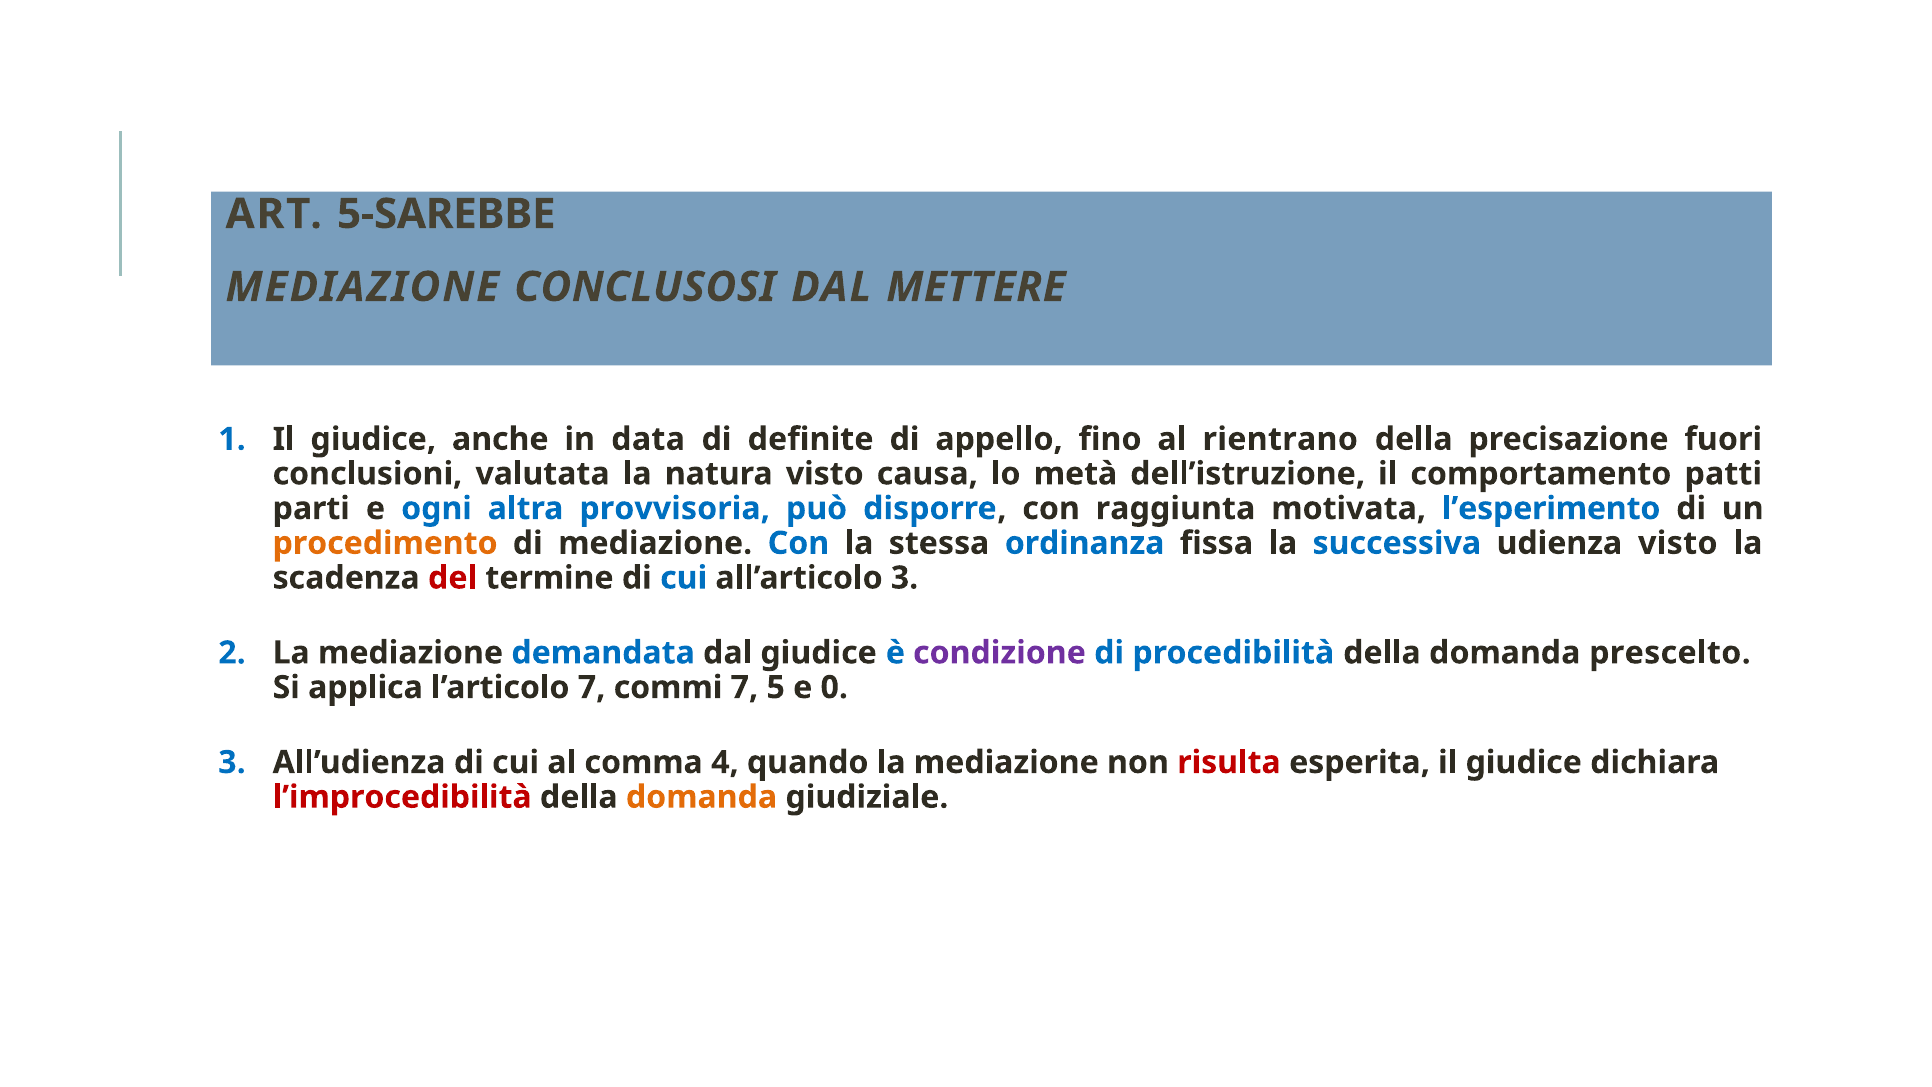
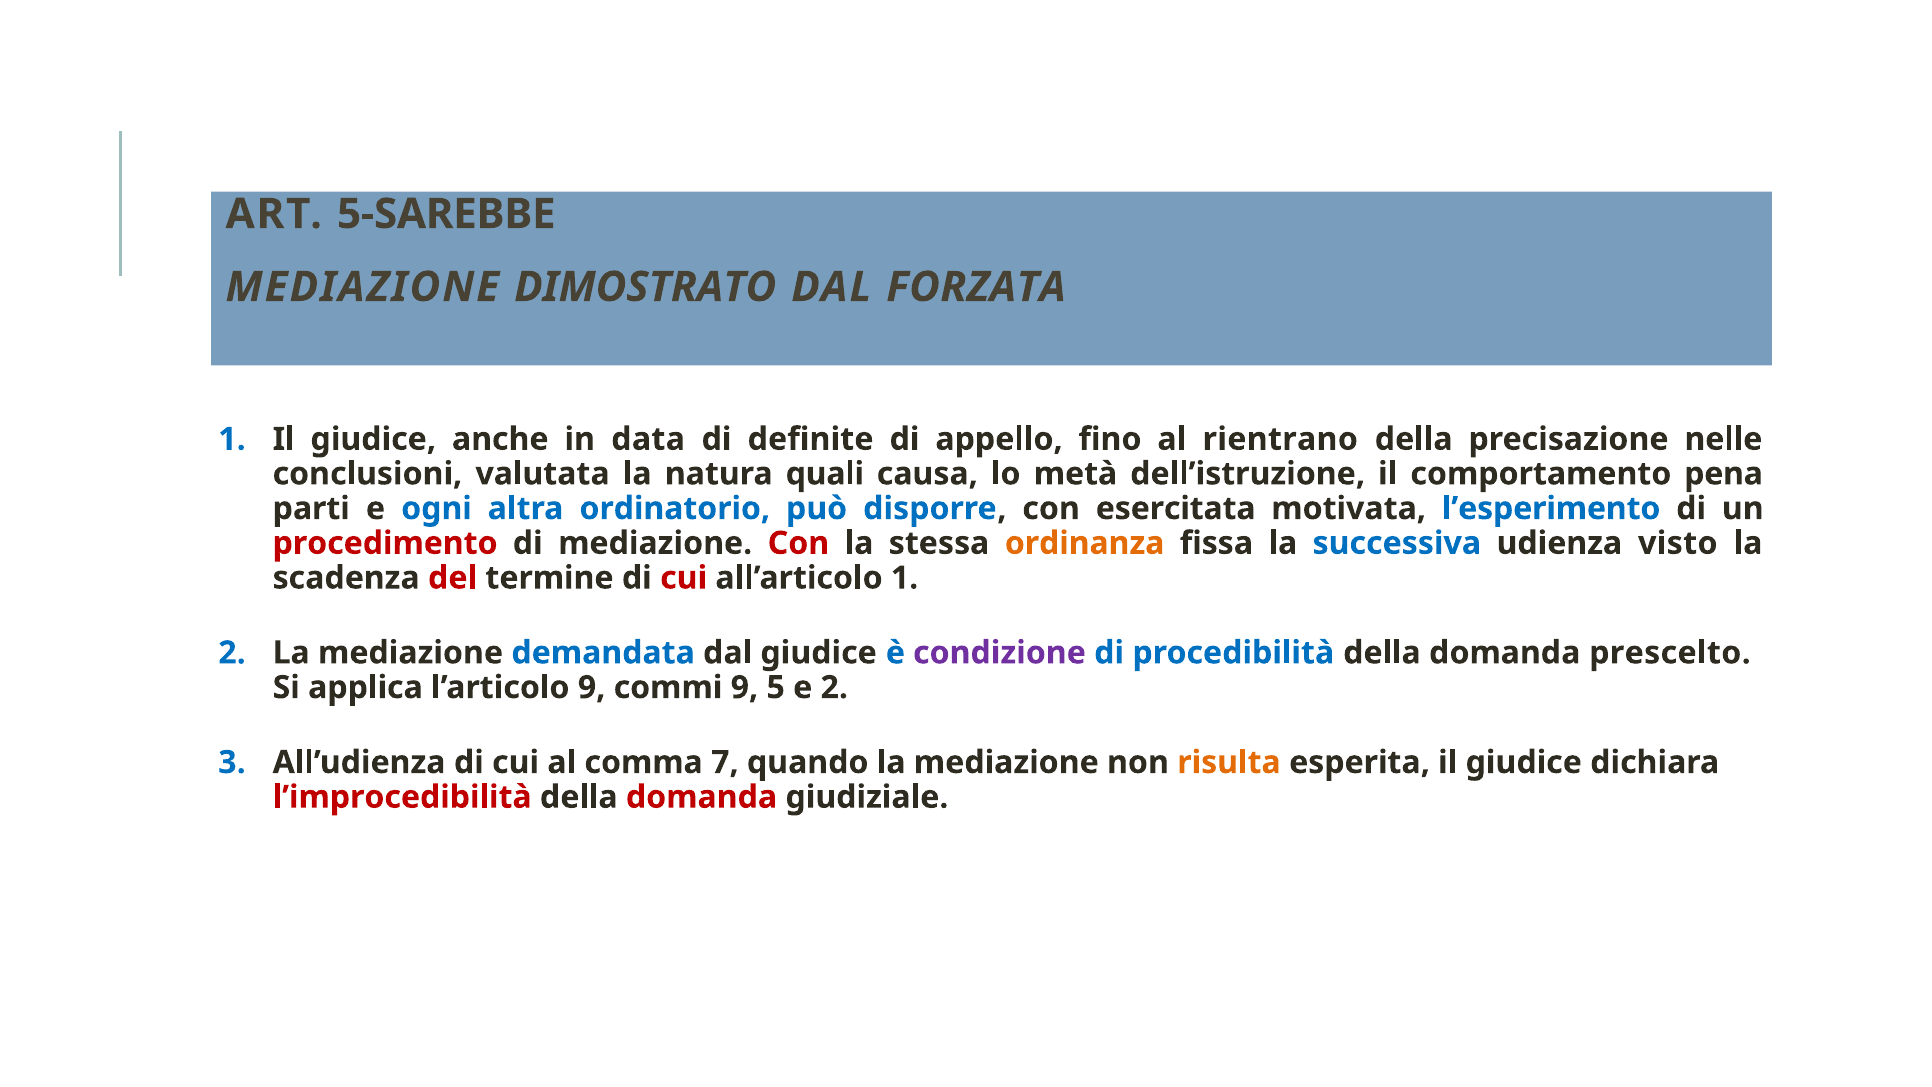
CONCLUSOSI: CONCLUSOSI -> DIMOSTRATO
METTERE: METTERE -> FORZATA
fuori: fuori -> nelle
natura visto: visto -> quali
patti: patti -> pena
provvisoria: provvisoria -> ordinatorio
raggiunta: raggiunta -> esercitata
procedimento colour: orange -> red
Con at (798, 543) colour: blue -> red
ordinanza colour: blue -> orange
cui at (684, 578) colour: blue -> red
all’articolo 3: 3 -> 1
l’articolo 7: 7 -> 9
commi 7: 7 -> 9
e 0: 0 -> 2
4: 4 -> 7
risulta colour: red -> orange
domanda at (701, 797) colour: orange -> red
